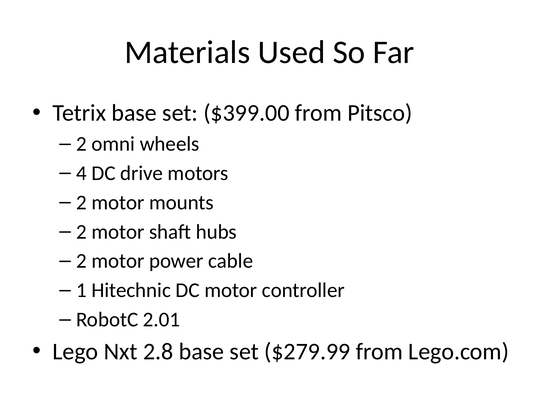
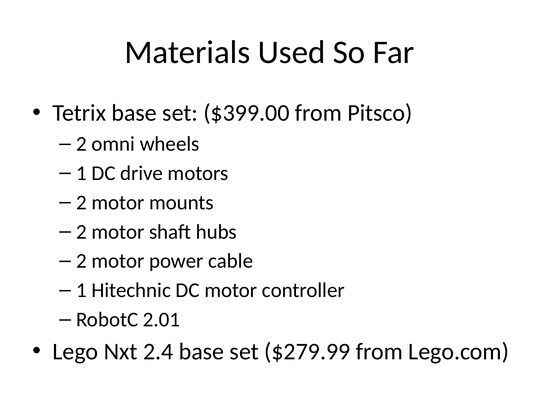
4 at (81, 173): 4 -> 1
2.8: 2.8 -> 2.4
